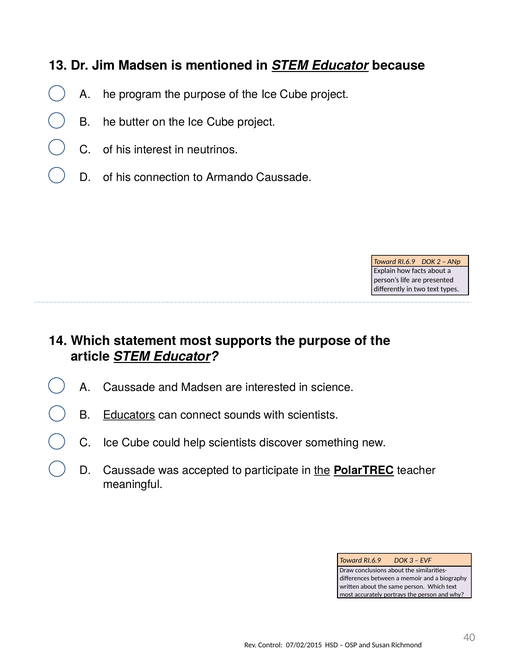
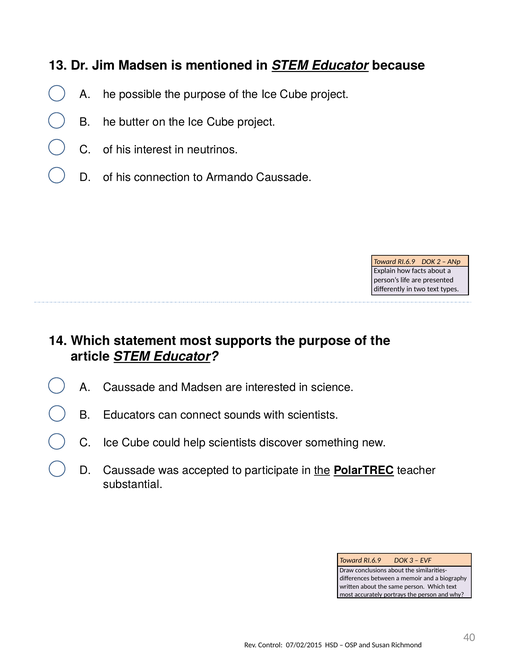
program: program -> possible
Educators underline: present -> none
meaningful: meaningful -> substantial
